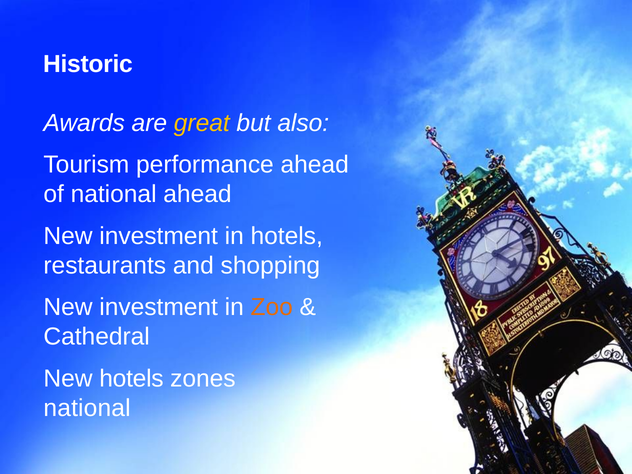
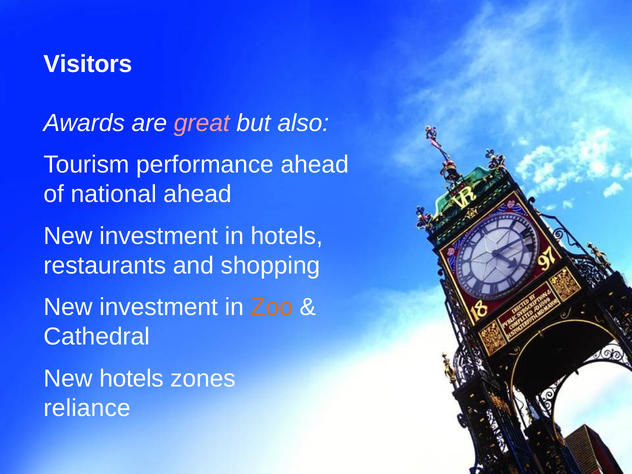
Historic: Historic -> Visitors
great colour: yellow -> pink
national at (87, 408): national -> reliance
